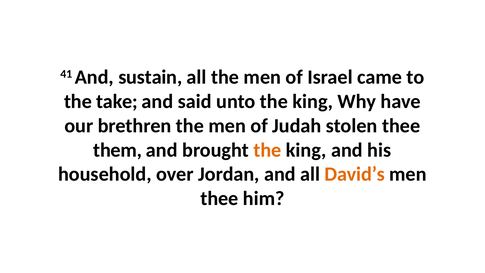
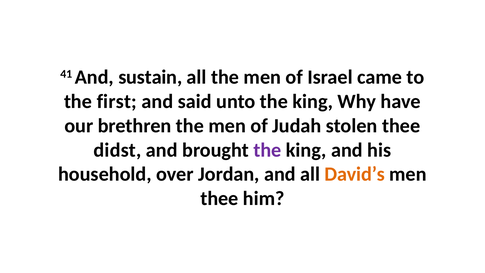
take: take -> first
them: them -> didst
the at (267, 150) colour: orange -> purple
